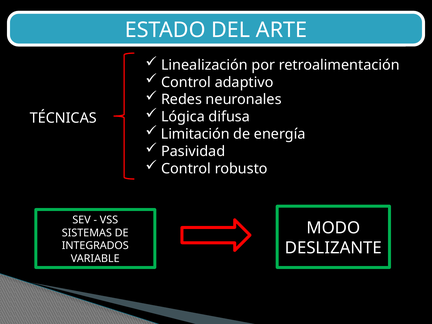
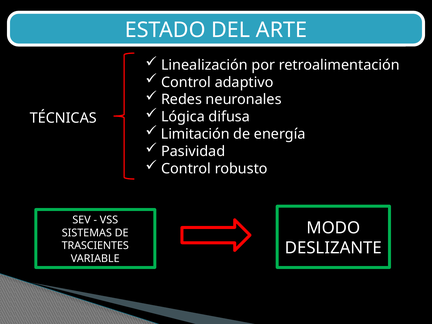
INTEGRADOS: INTEGRADOS -> TRASCIENTES
